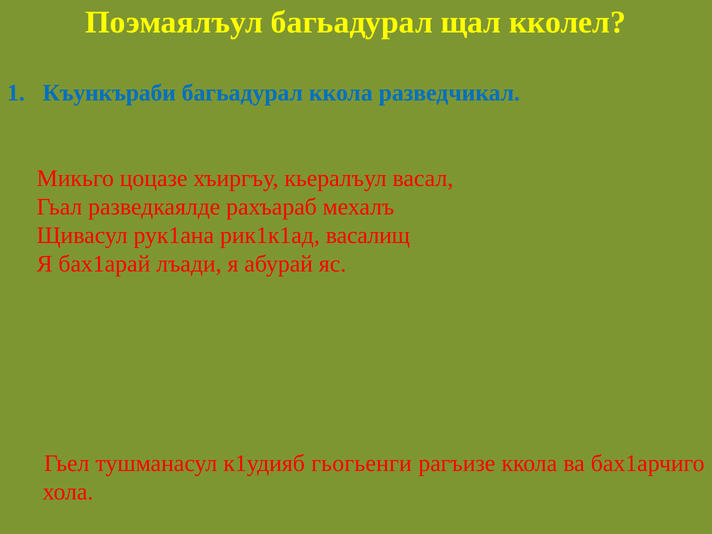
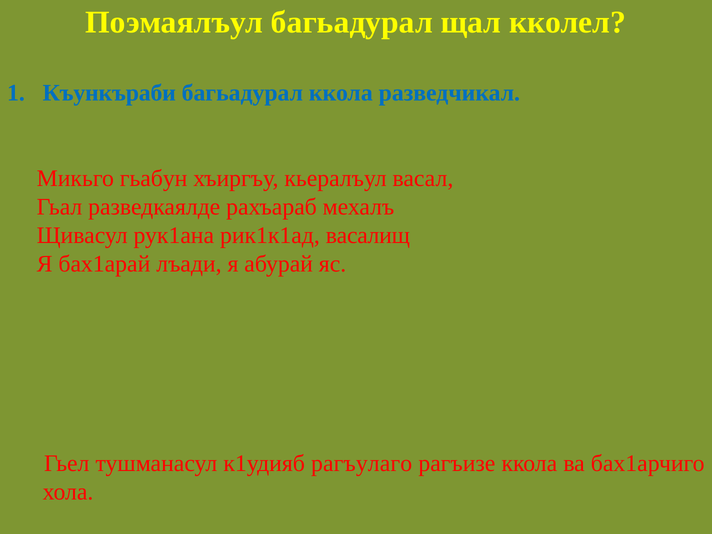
цоцазе: цоцазе -> гьабун
гьогьенги: гьогьенги -> рагъулаго
